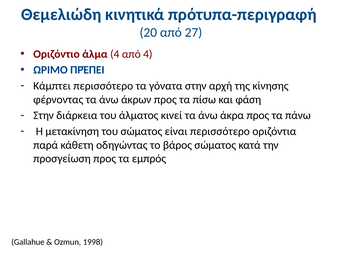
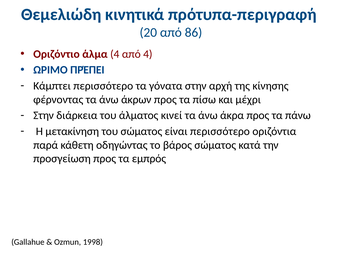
27: 27 -> 86
φάση: φάση -> μέχρι
